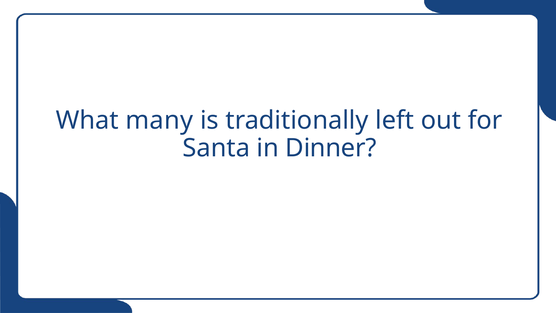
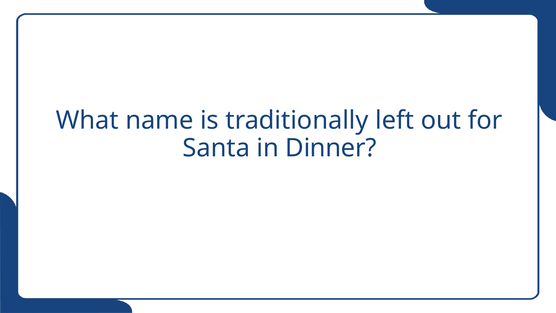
many: many -> name
